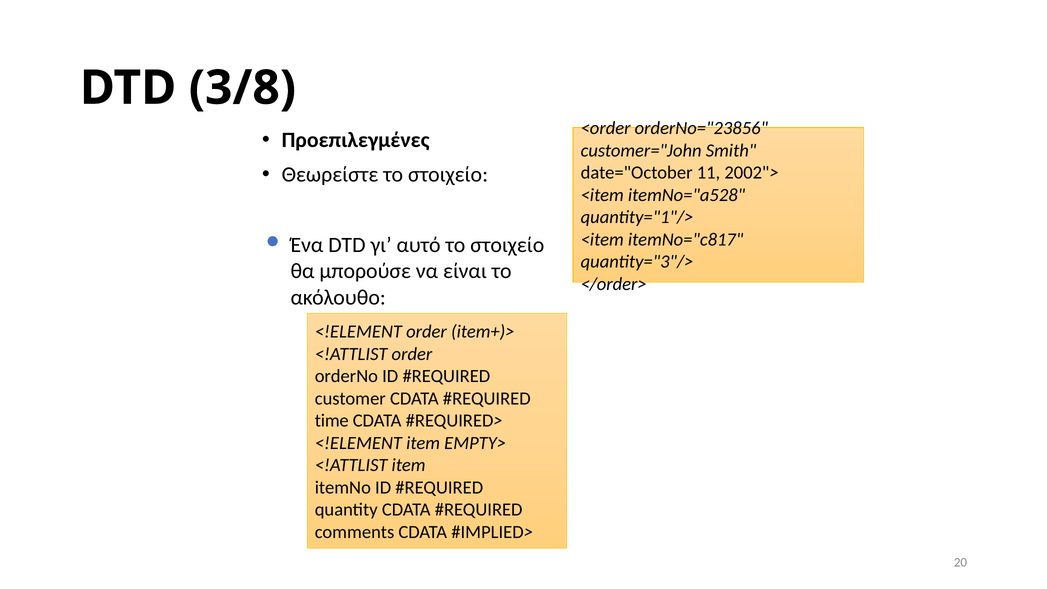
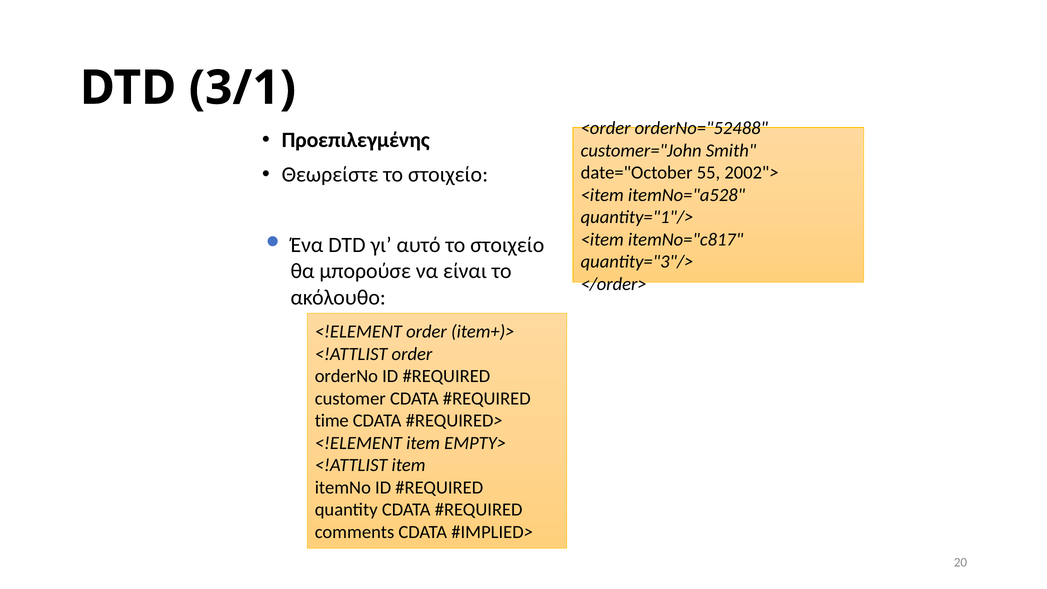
3/8: 3/8 -> 3/1
orderNo="23856: orderNo="23856 -> orderNo="52488
Προεπιλεγμένες: Προεπιλεγμένες -> Προεπιλεγμένης
11: 11 -> 55
